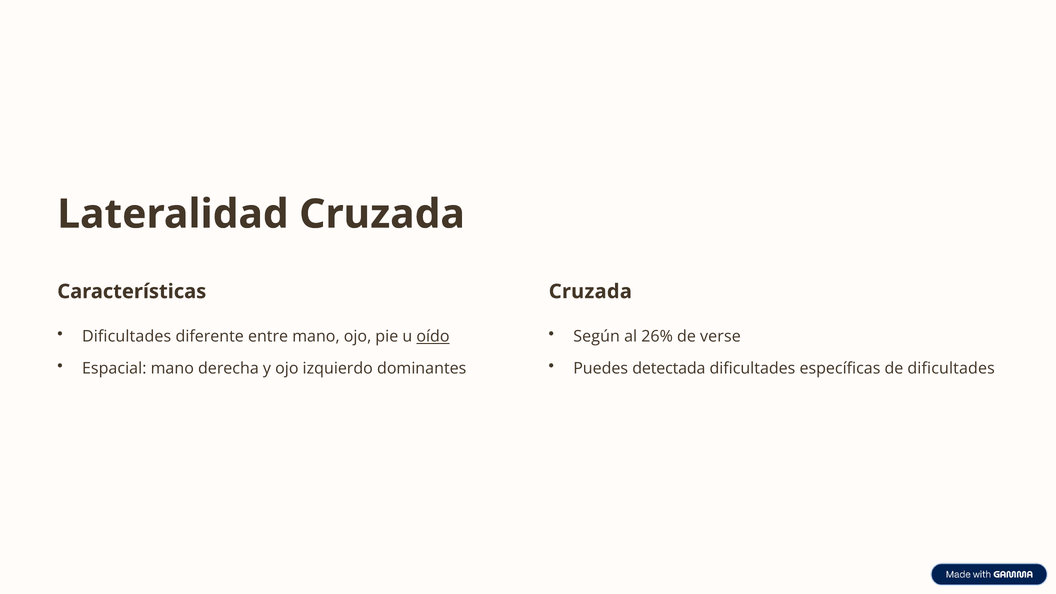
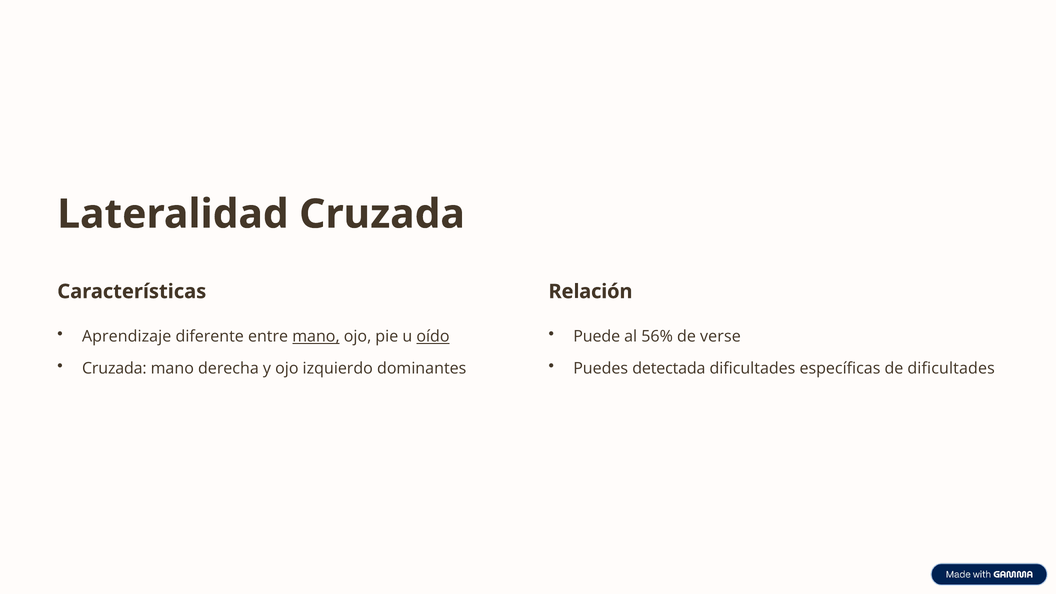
Cruzada at (590, 292): Cruzada -> Relación
Dificultades at (127, 337): Dificultades -> Aprendizaje
mano at (316, 337) underline: none -> present
Según: Según -> Puede
26%: 26% -> 56%
Espacial at (114, 369): Espacial -> Cruzada
